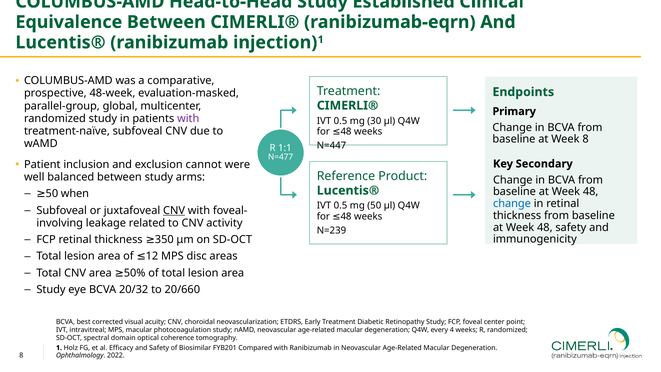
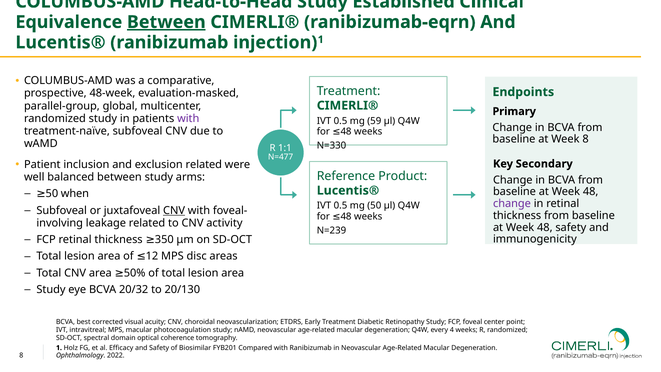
Between at (166, 22) underline: none -> present
30: 30 -> 59
N=447: N=447 -> N=330
exclusion cannot: cannot -> related
change at (512, 204) colour: blue -> purple
20/660: 20/660 -> 20/130
